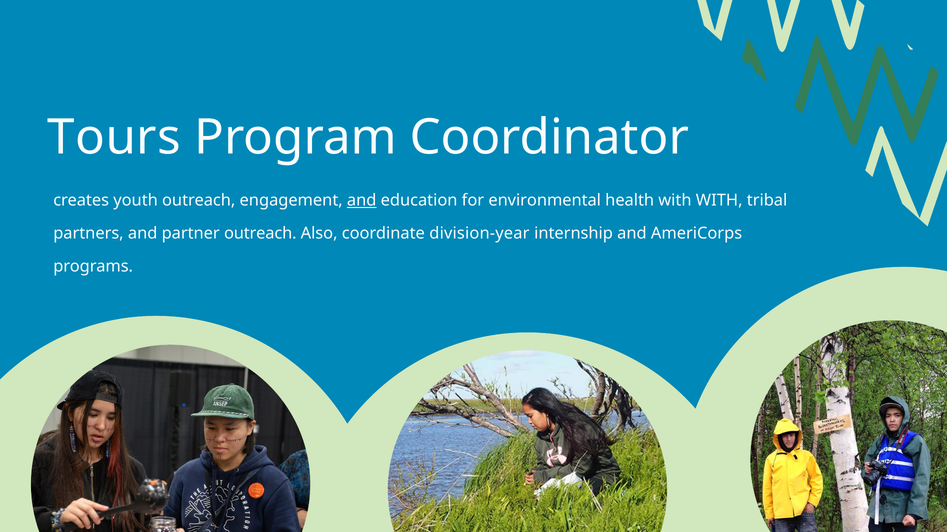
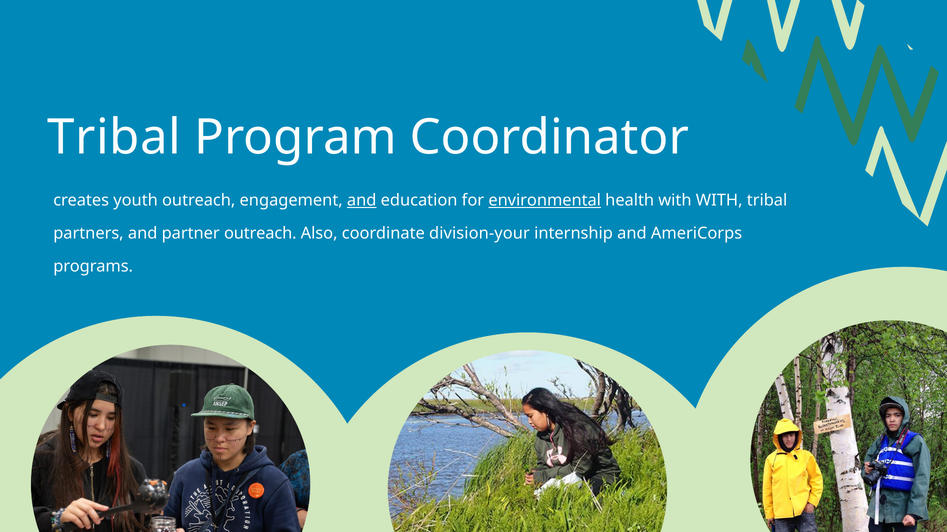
Tours at (114, 138): Tours -> Tribal
environmental underline: none -> present
division-year: division-year -> division-your
